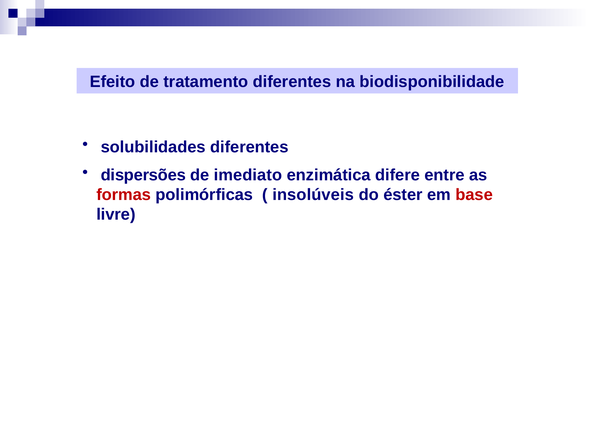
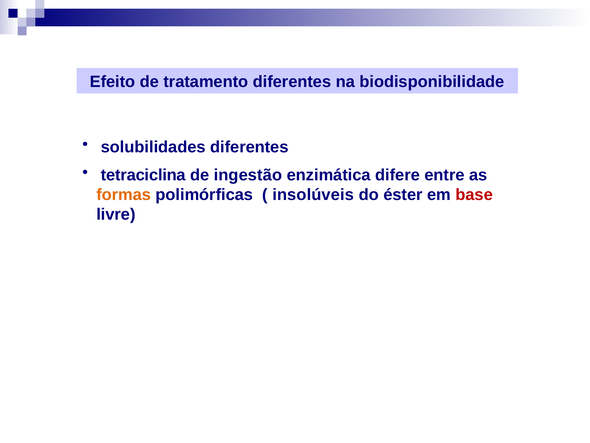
dispersões: dispersões -> tetraciclina
imediato: imediato -> ingestão
formas colour: red -> orange
